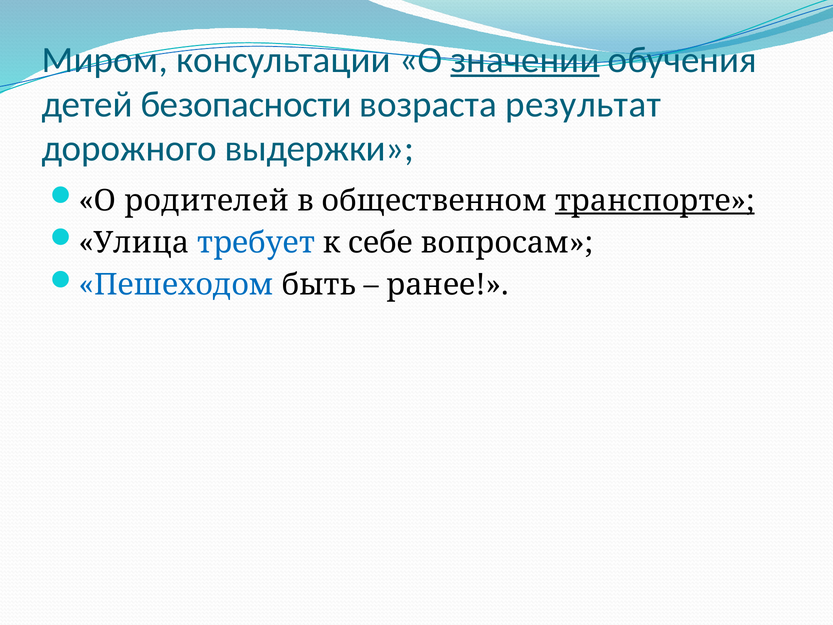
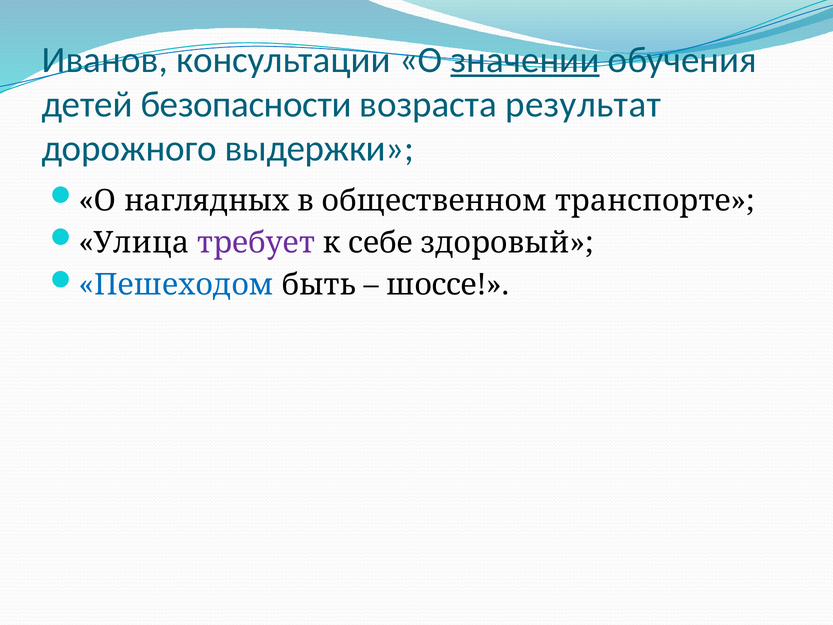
Миром: Миром -> Иванов
родителей: родителей -> наглядных
транспорте underline: present -> none
требует colour: blue -> purple
вопросам: вопросам -> здоровый
ранее: ранее -> шоссе
